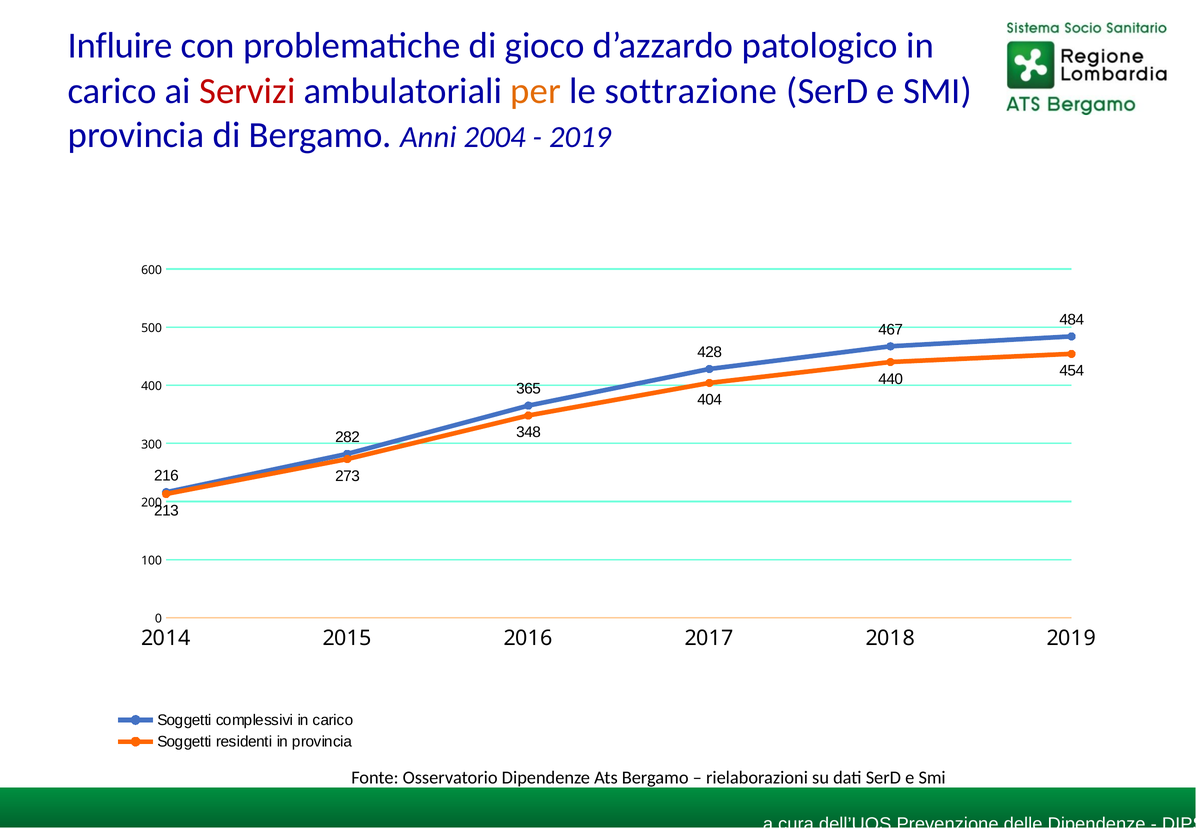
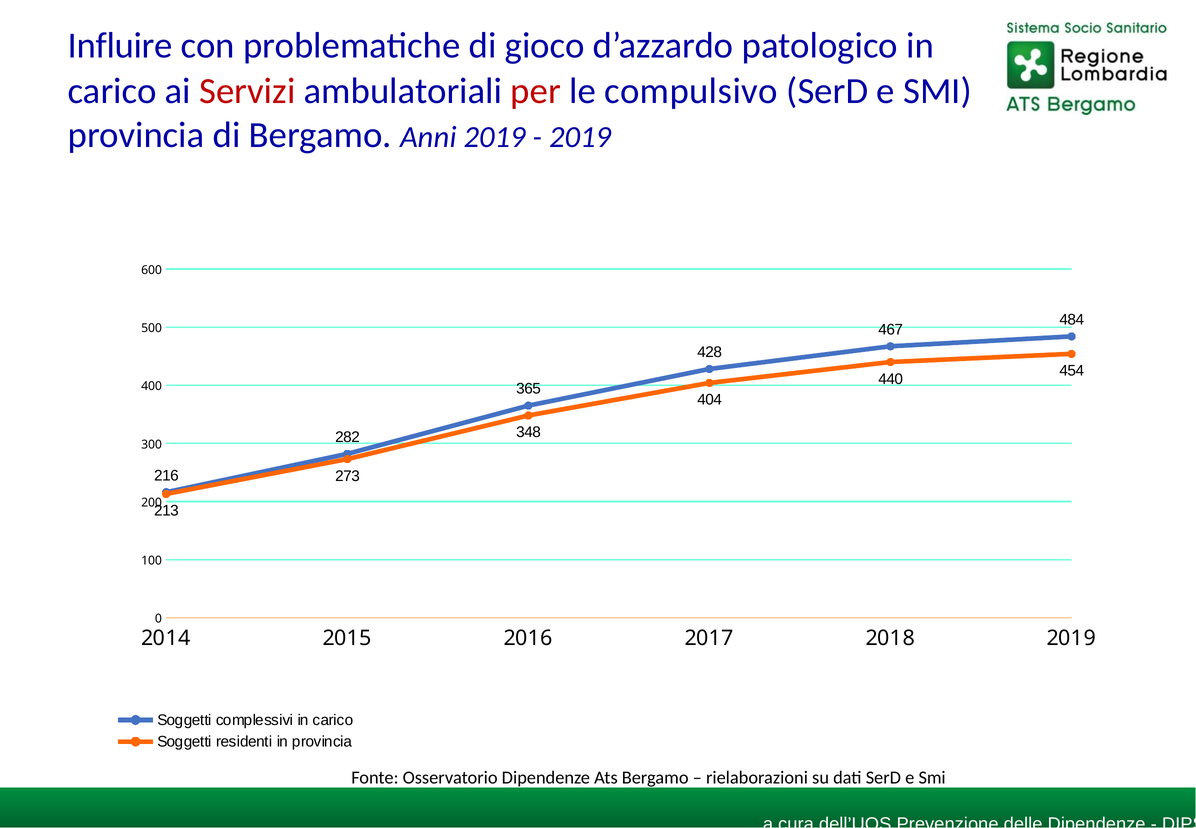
per colour: orange -> red
sottrazione: sottrazione -> compulsivo
Anni 2004: 2004 -> 2019
